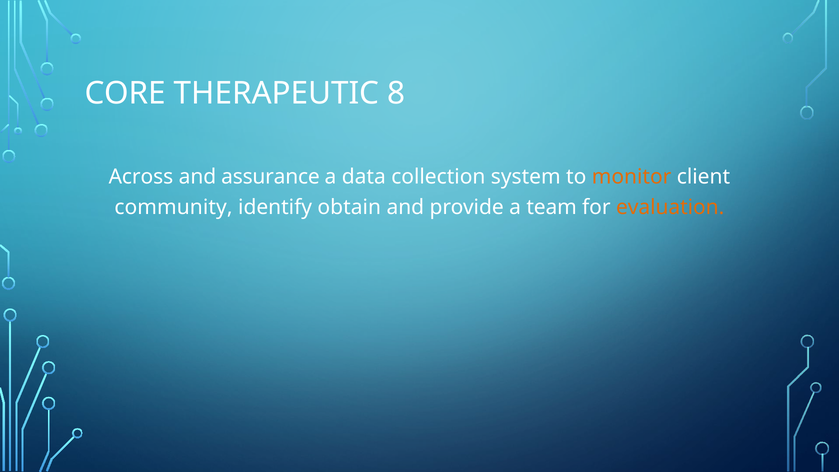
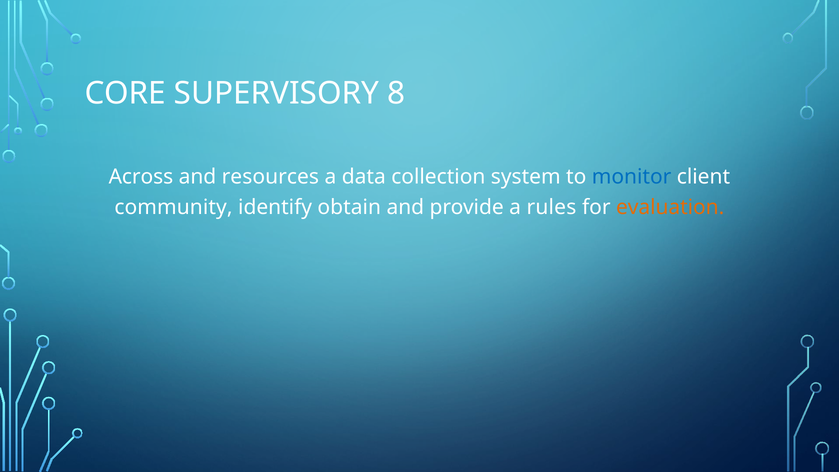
THERAPEUTIC: THERAPEUTIC -> SUPERVISORY
assurance: assurance -> resources
monitor colour: orange -> blue
team: team -> rules
